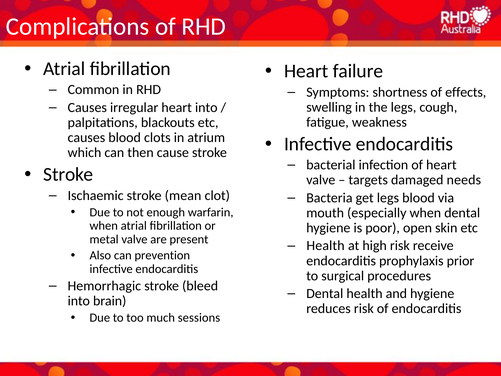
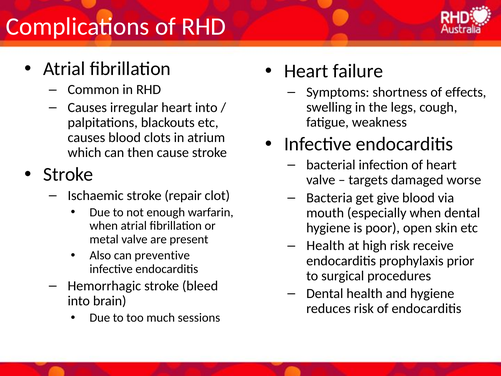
needs: needs -> worse
mean: mean -> repair
get legs: legs -> give
prevention: prevention -> preventive
